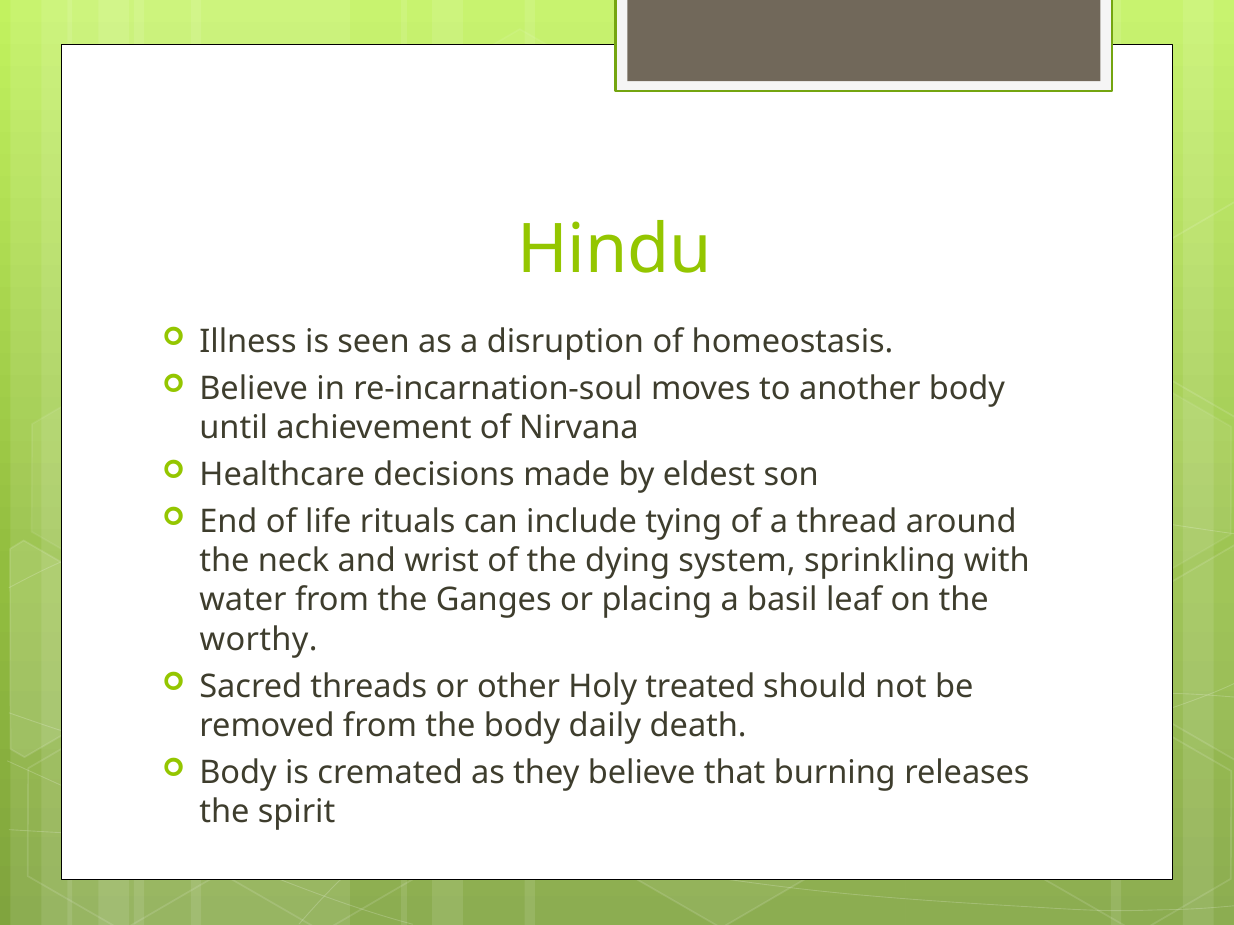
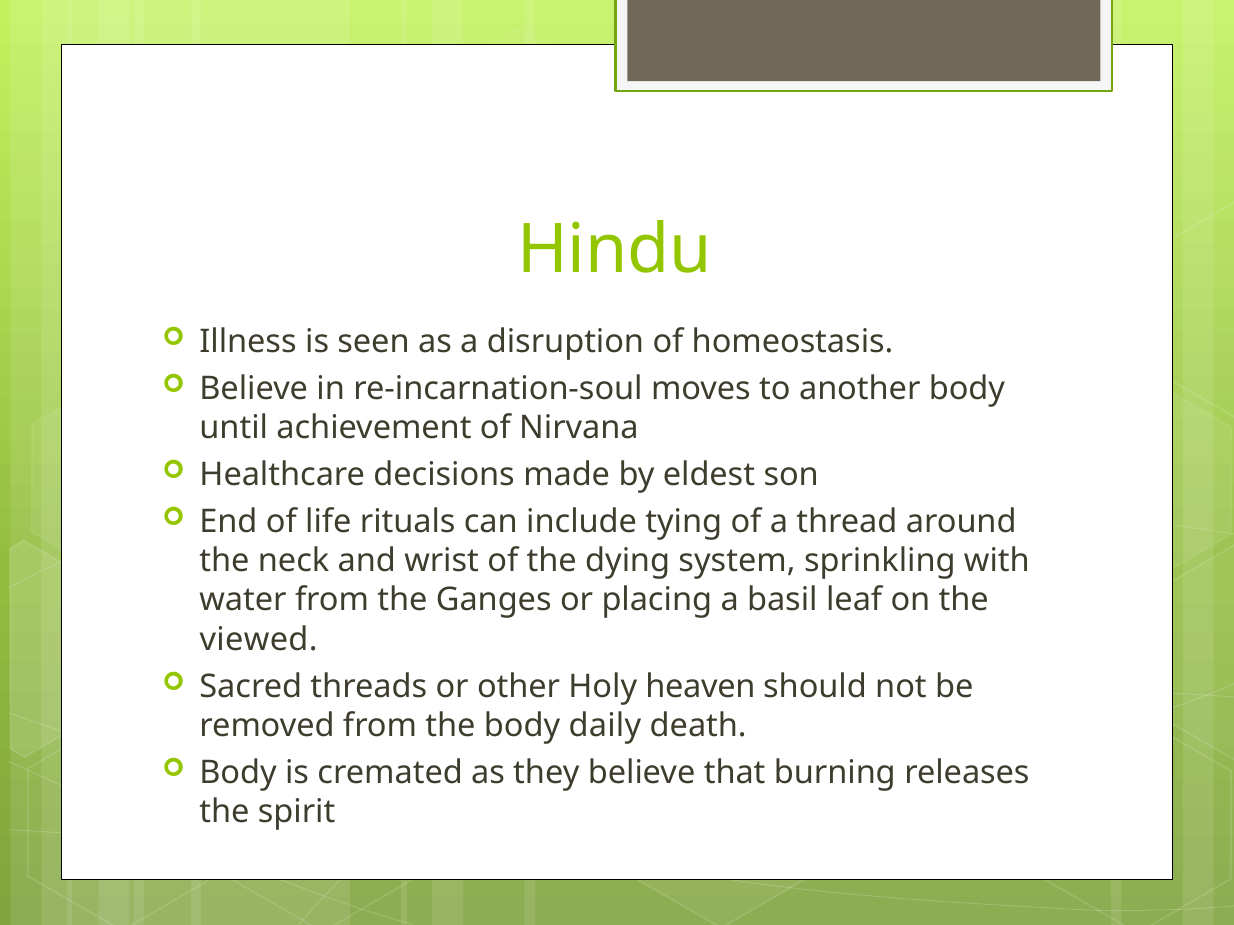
worthy: worthy -> viewed
treated: treated -> heaven
